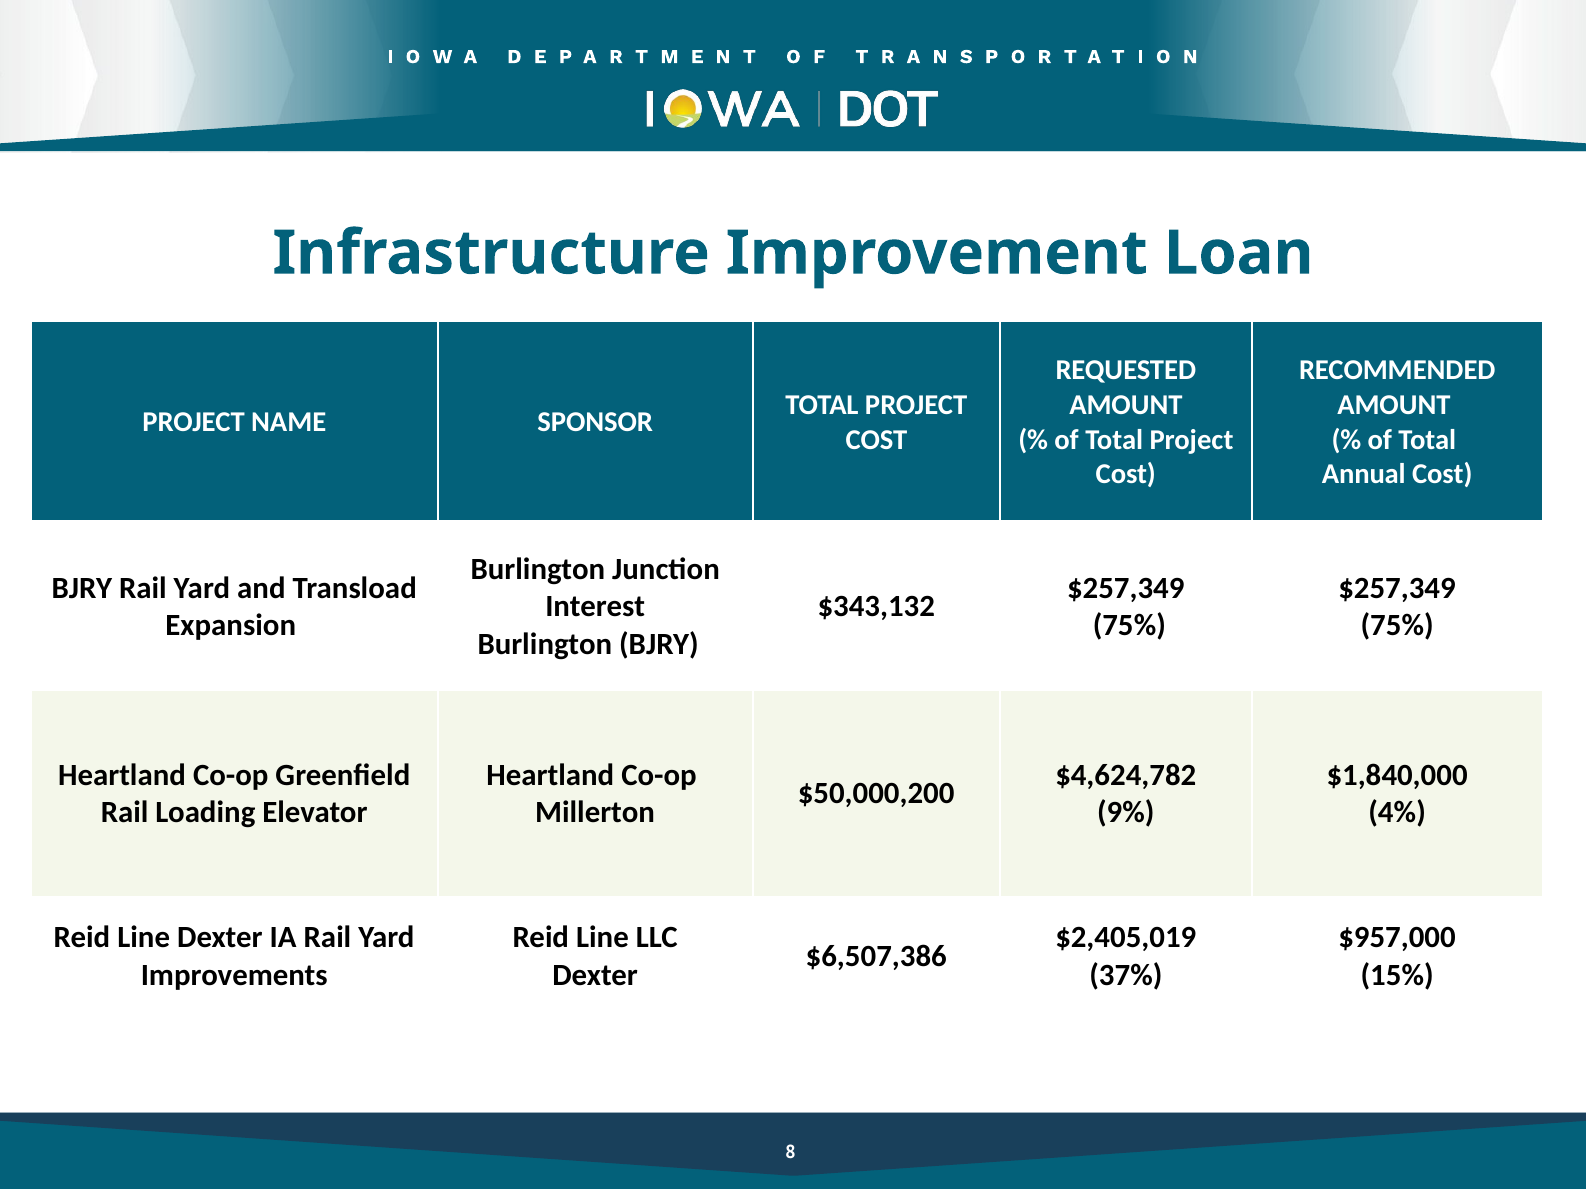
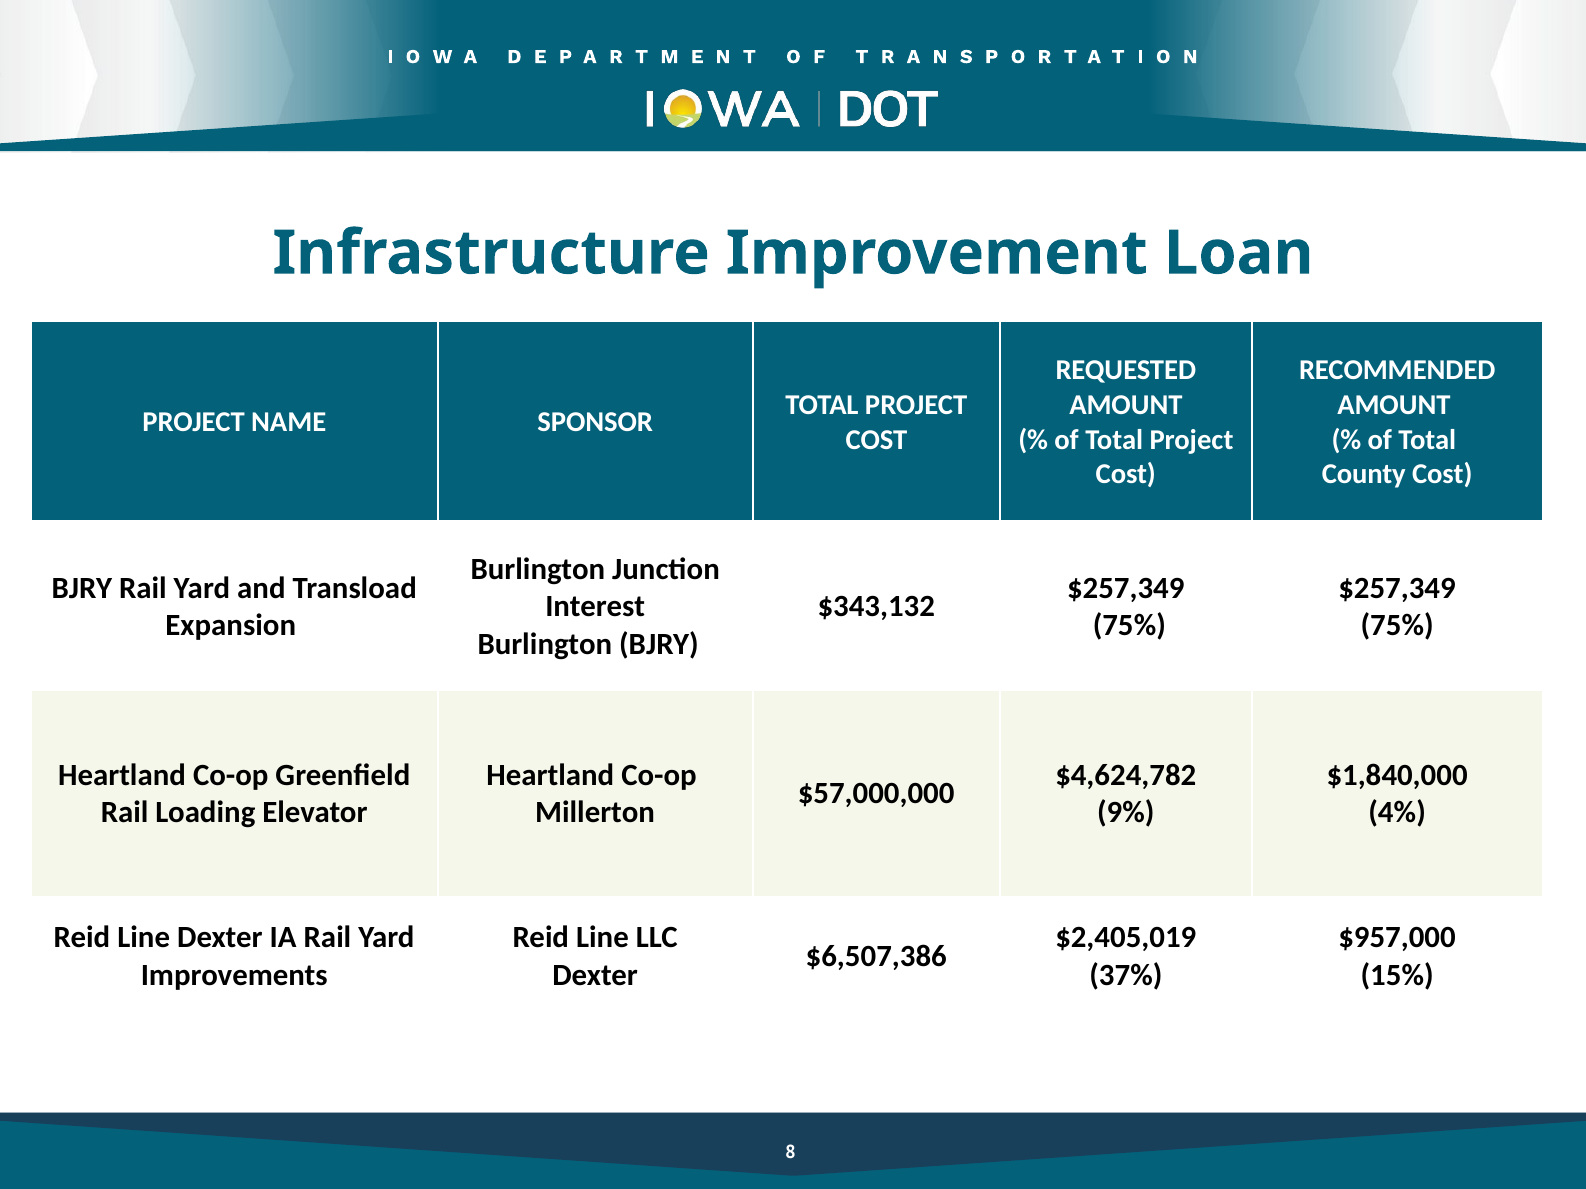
Annual: Annual -> County
$50,000,200: $50,000,200 -> $57,000,000
